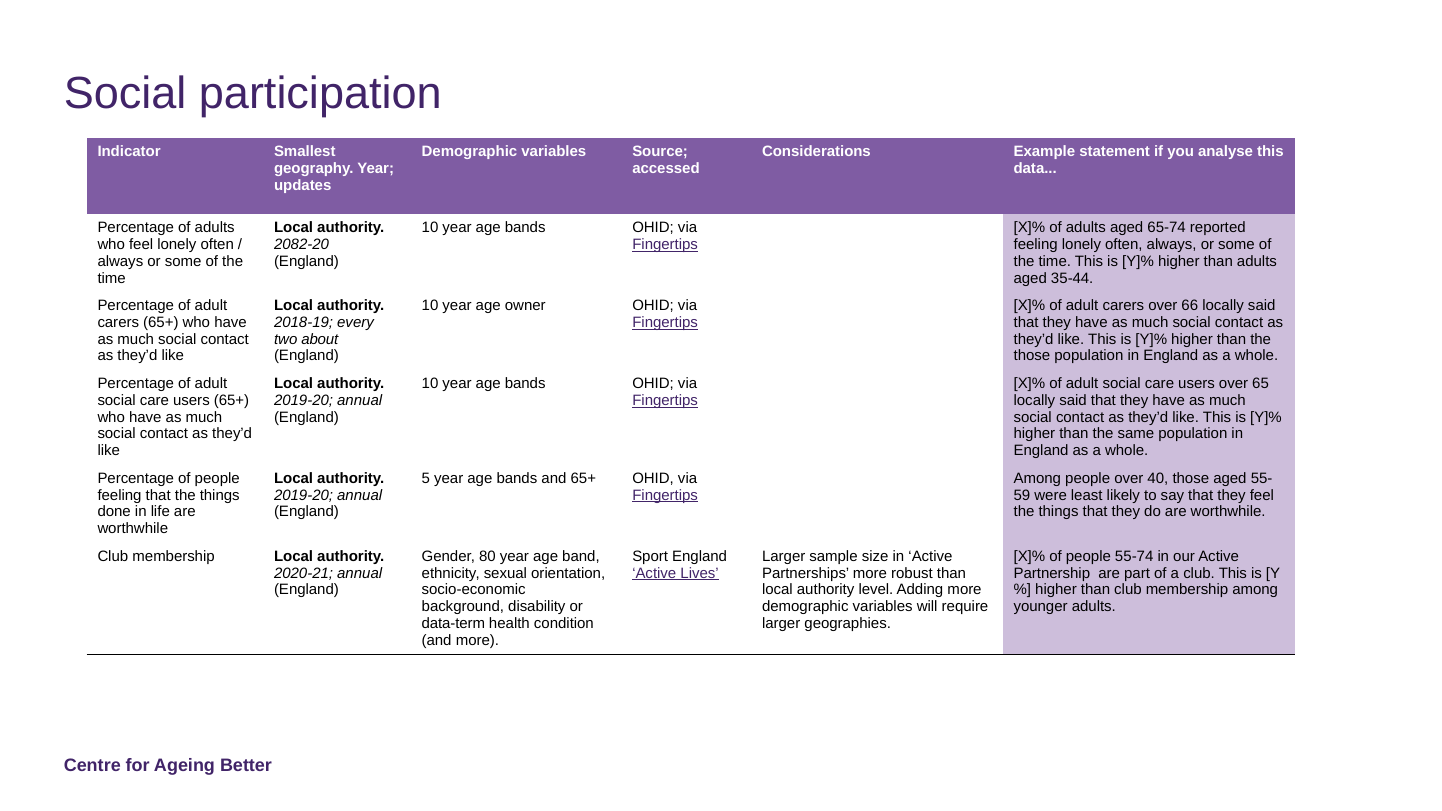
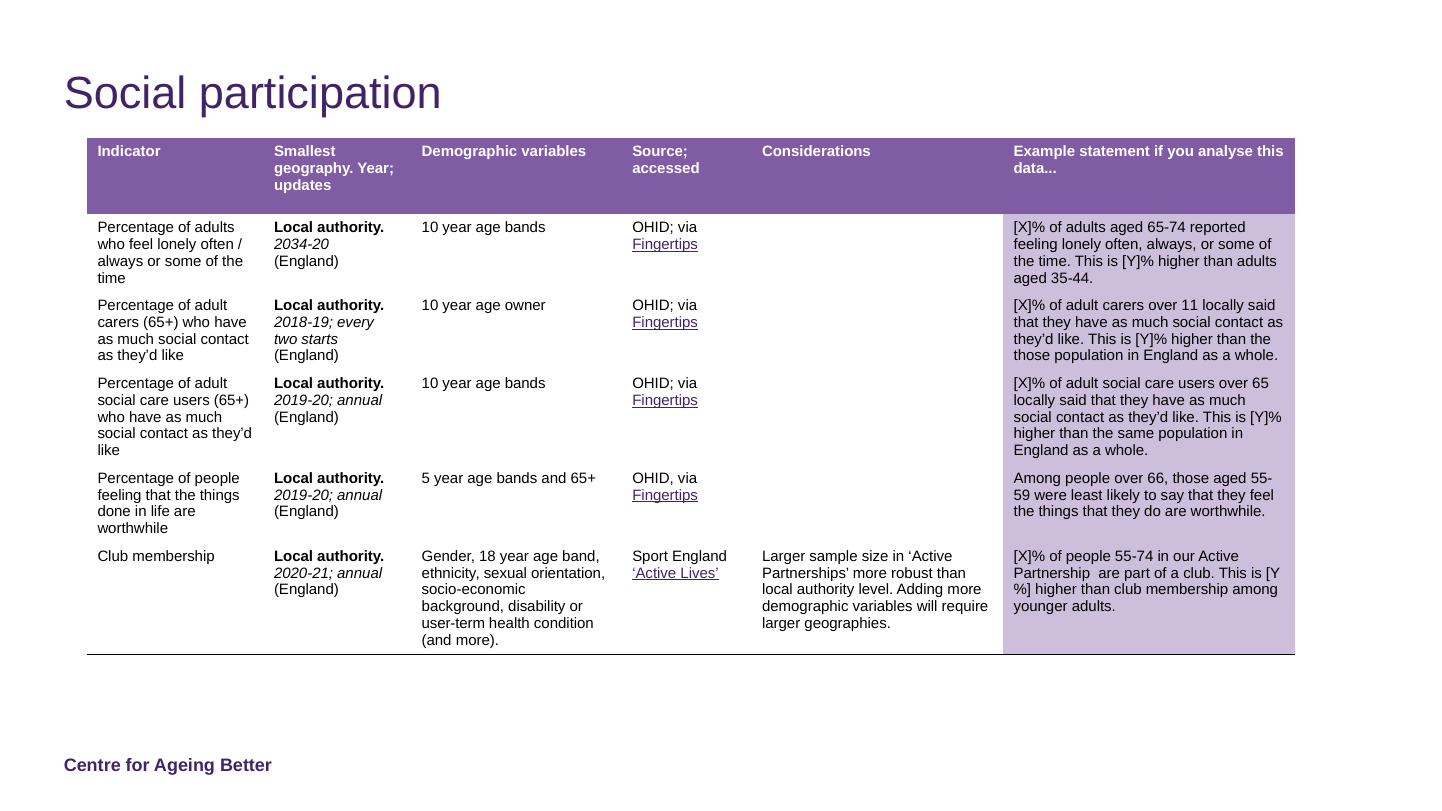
2082-20: 2082-20 -> 2034-20
66: 66 -> 11
about: about -> starts
40: 40 -> 66
80: 80 -> 18
data-term: data-term -> user-term
